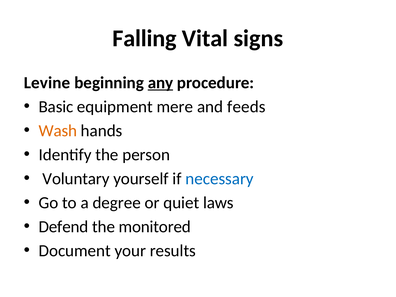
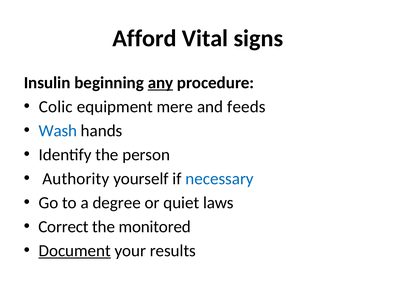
Falling: Falling -> Afford
Levine: Levine -> Insulin
Basic: Basic -> Colic
Wash colour: orange -> blue
Voluntary: Voluntary -> Authority
Defend: Defend -> Correct
Document underline: none -> present
